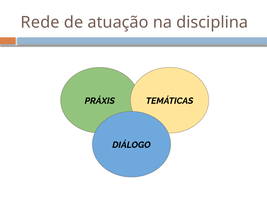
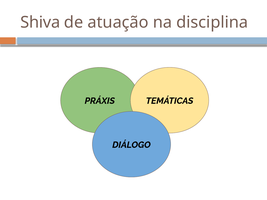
Rede: Rede -> Shiva
